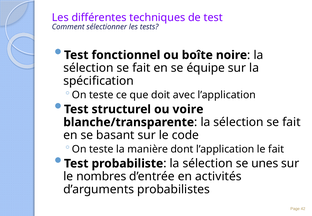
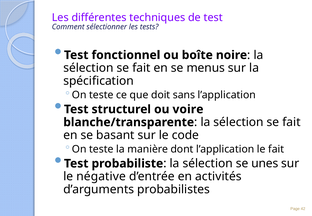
équipe: équipe -> menus
avec: avec -> sans
nombres: nombres -> négative
